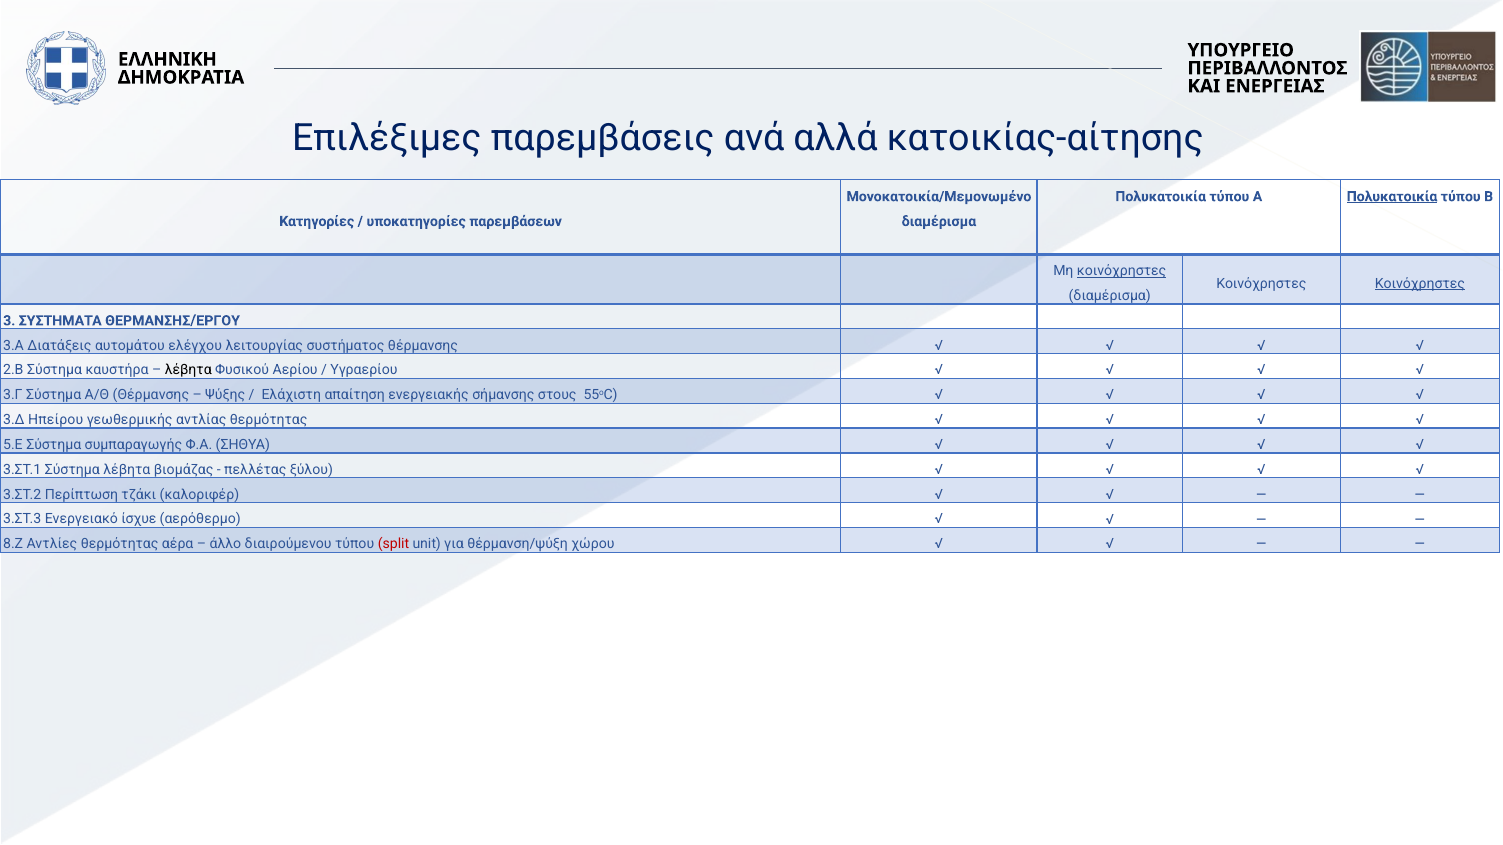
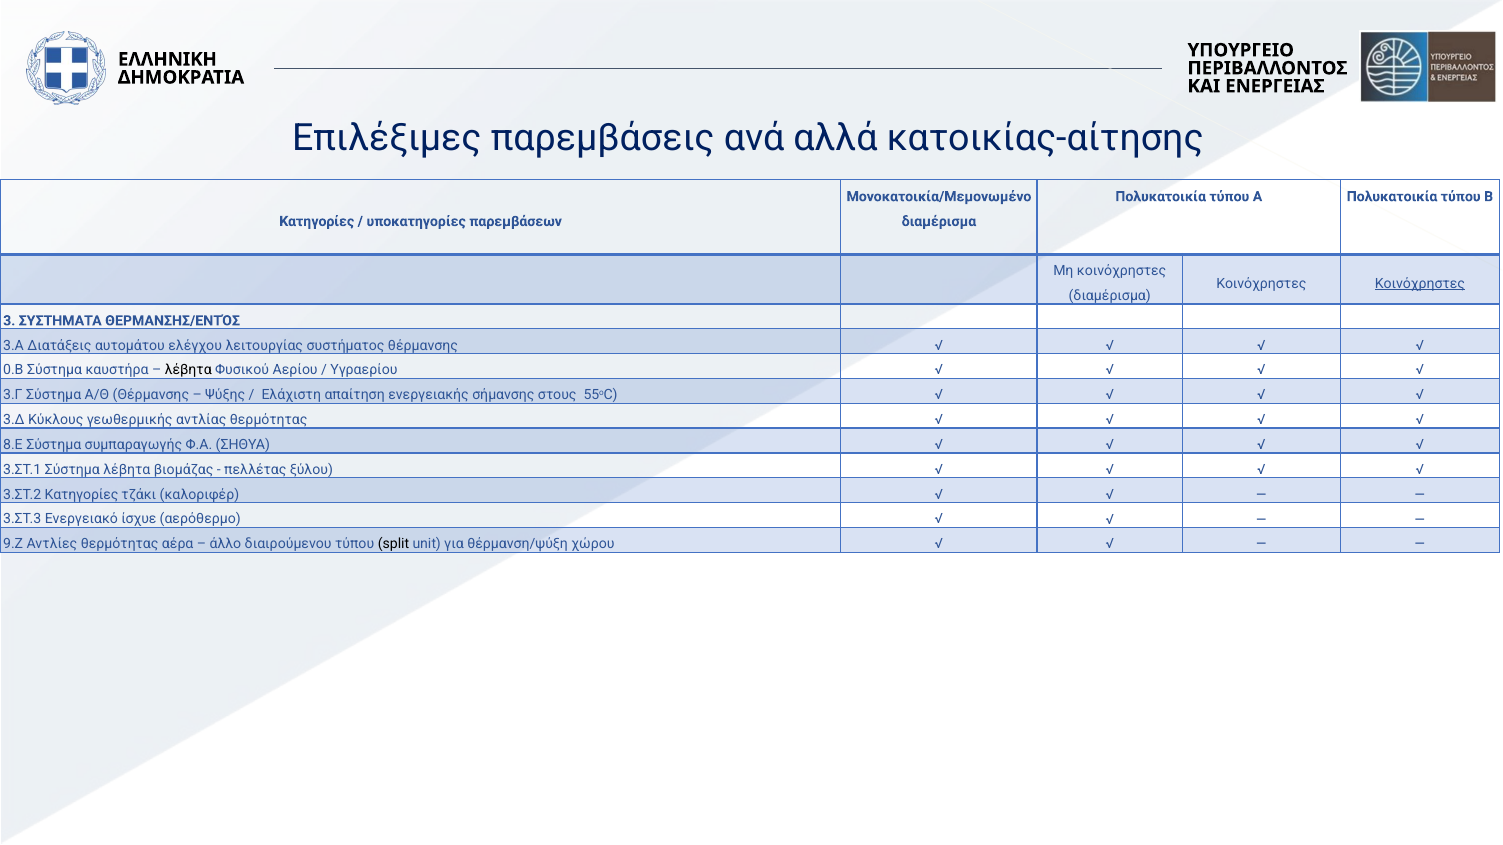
Πολυκατοικία at (1392, 197) underline: present -> none
κοινόχρηστες at (1122, 271) underline: present -> none
ΘΕΡΜΑΝΣΗΣ/ΈΡΓΟΥ: ΘΕΡΜΑΝΣΗΣ/ΈΡΓΟΥ -> ΘΕΡΜΑΝΣΗΣ/ΕΝΤΌΣ
2.Β: 2.Β -> 0.Β
Ηπείρου: Ηπείρου -> Κύκλους
5.Ε: 5.Ε -> 8.Ε
3.ΣΤ.2 Περίπτωση: Περίπτωση -> Κατηγορίες
8.Ζ: 8.Ζ -> 9.Ζ
split colour: red -> black
